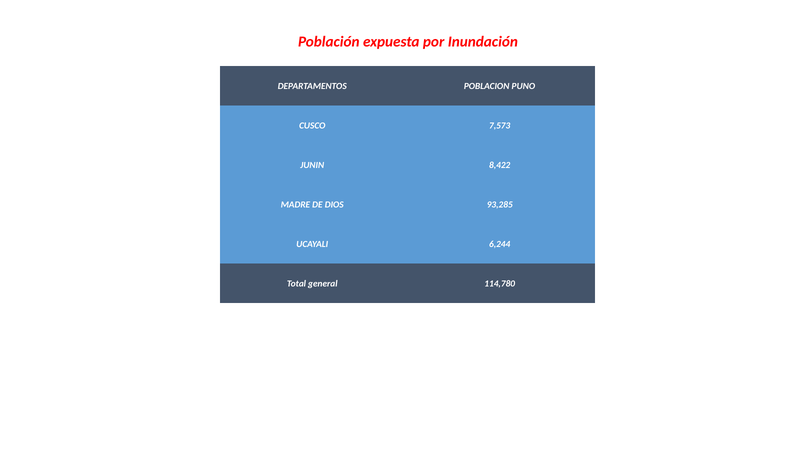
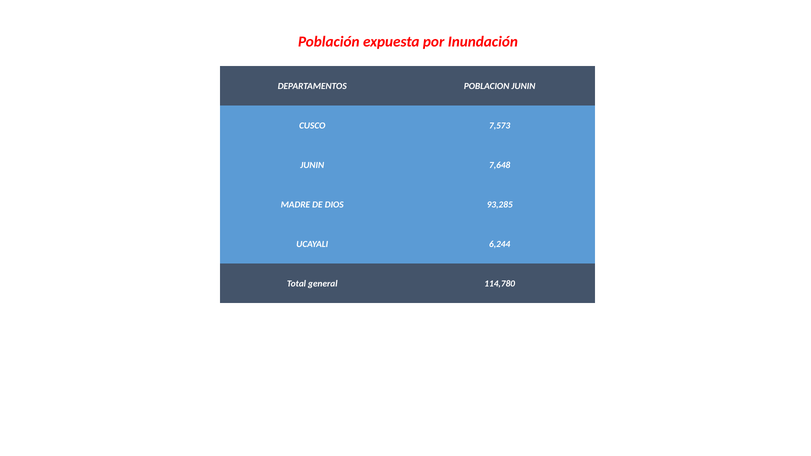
POBLACION PUNO: PUNO -> JUNIN
8,422: 8,422 -> 7,648
